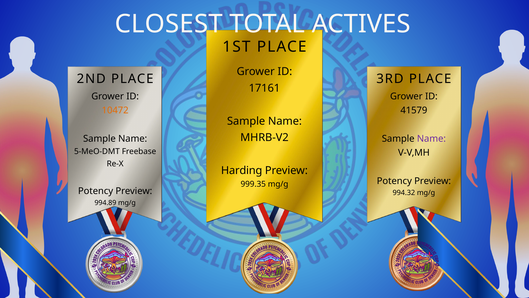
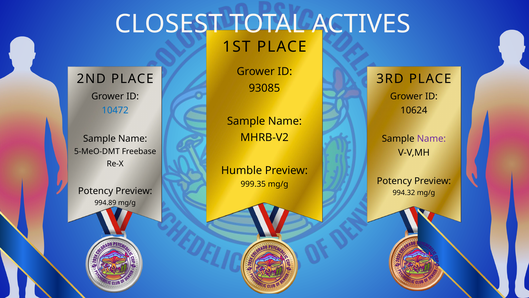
17161: 17161 -> 93085
10472 colour: orange -> blue
41579: 41579 -> 10624
Harding: Harding -> Humble
